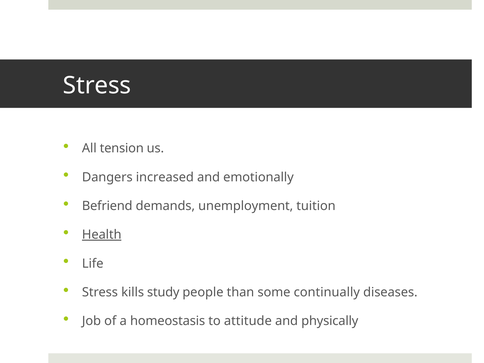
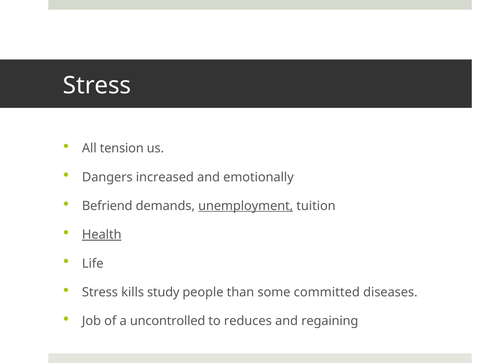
unemployment underline: none -> present
continually: continually -> committed
homeostasis: homeostasis -> uncontrolled
attitude: attitude -> reduces
physically: physically -> regaining
